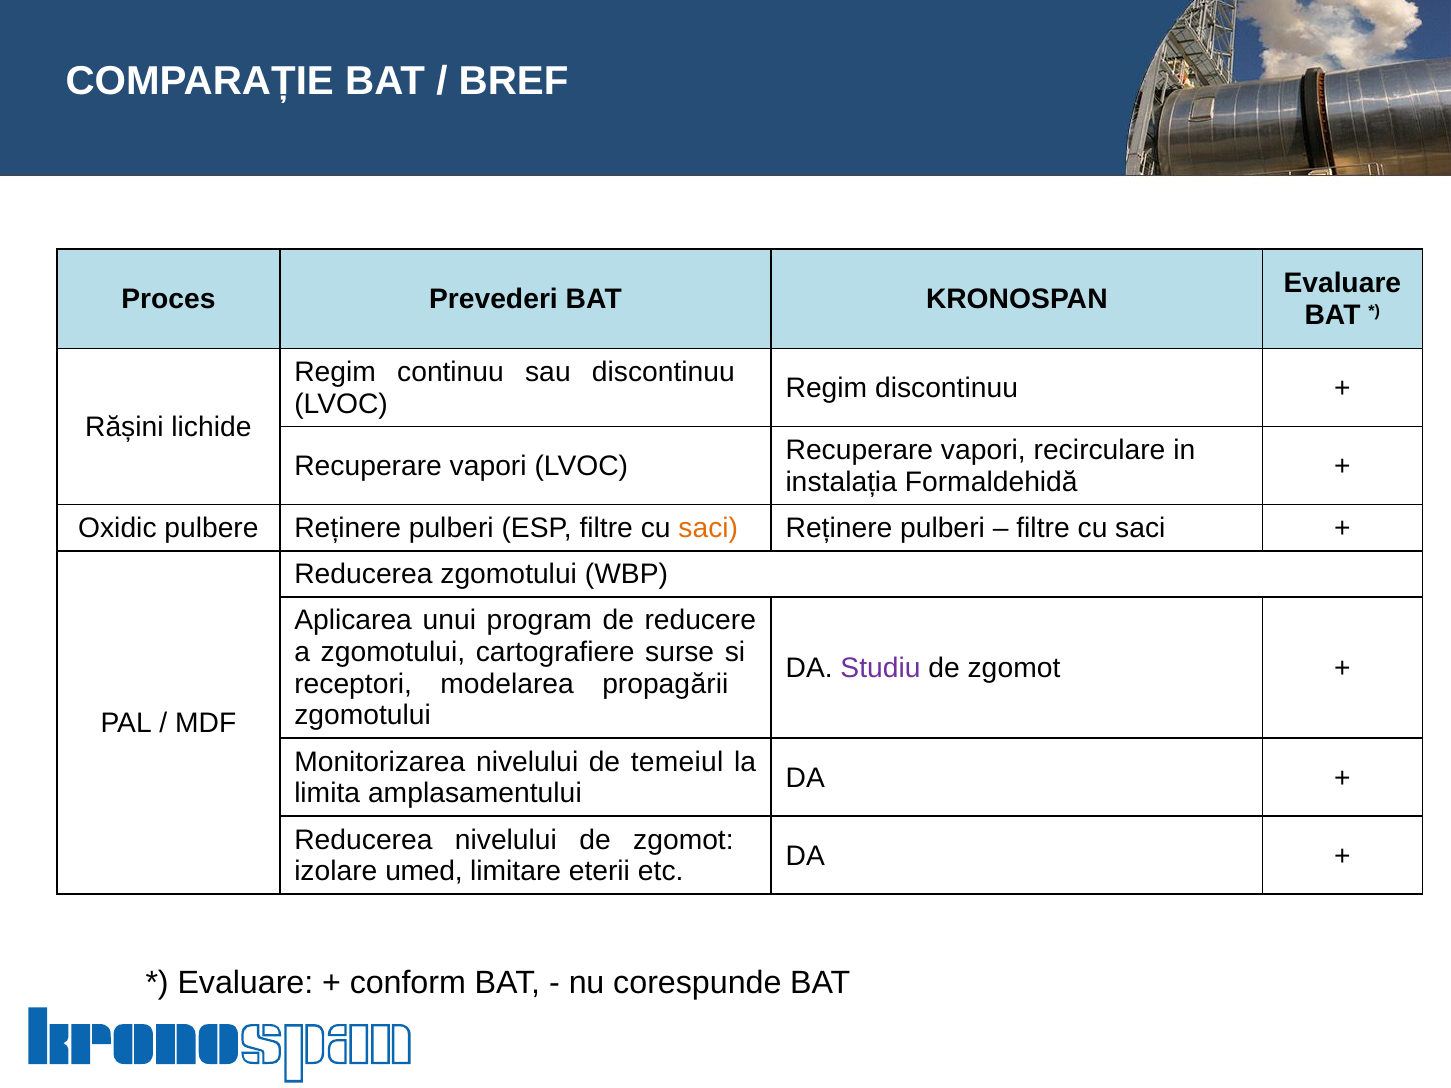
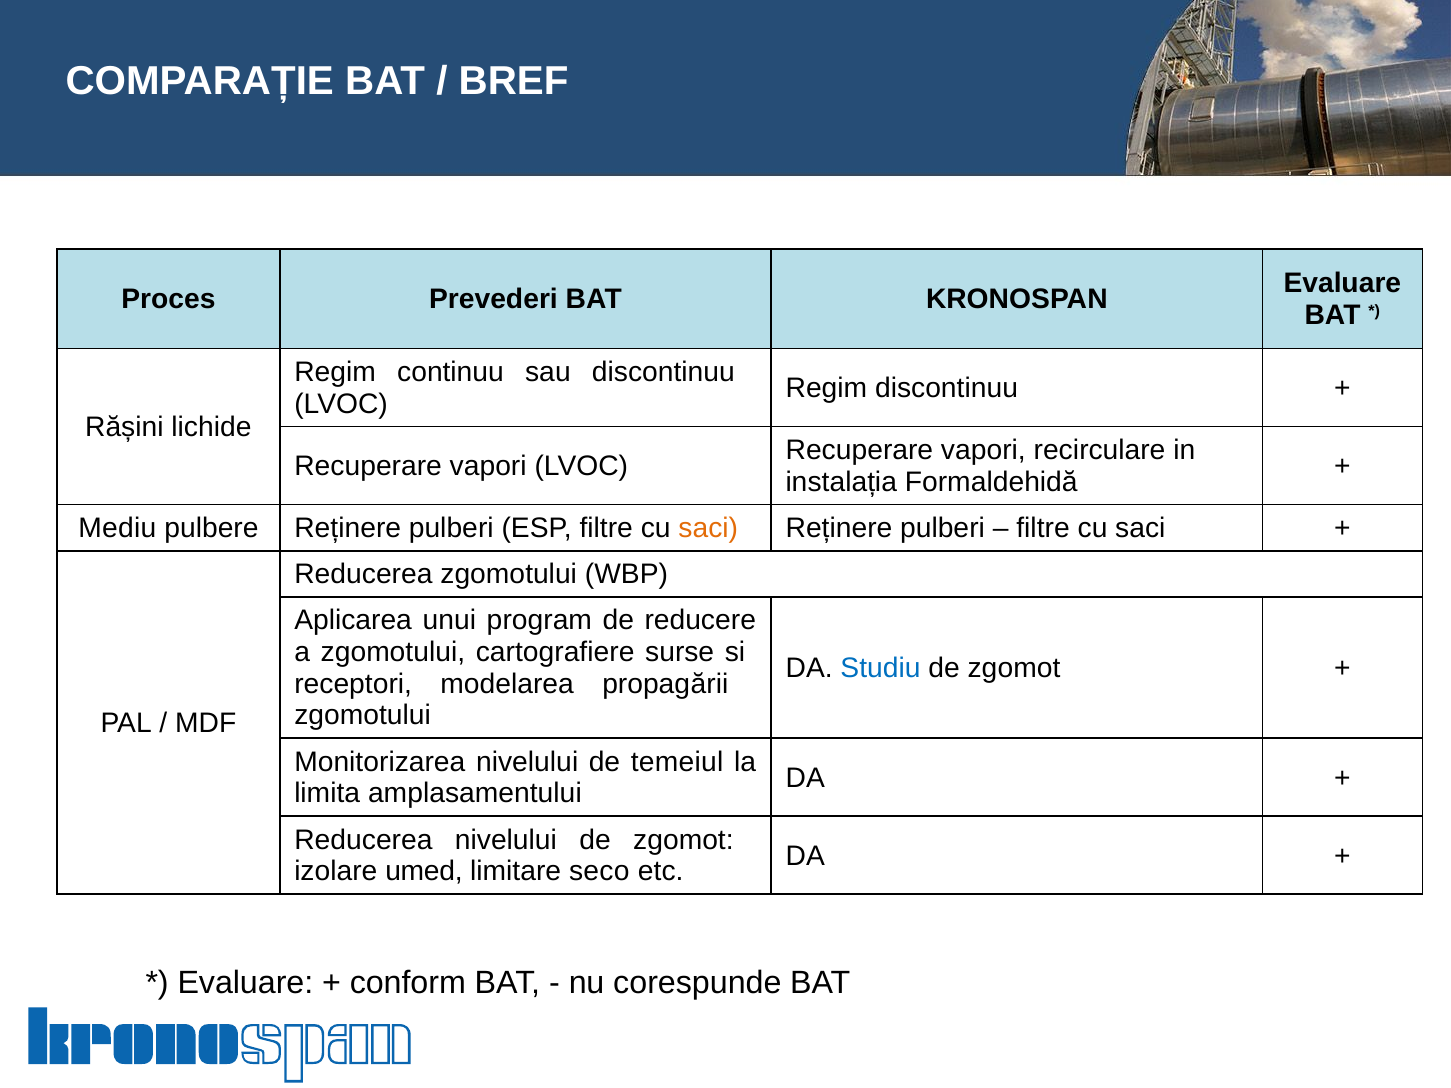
Oxidic: Oxidic -> Mediu
Studiu colour: purple -> blue
eterii: eterii -> seco
